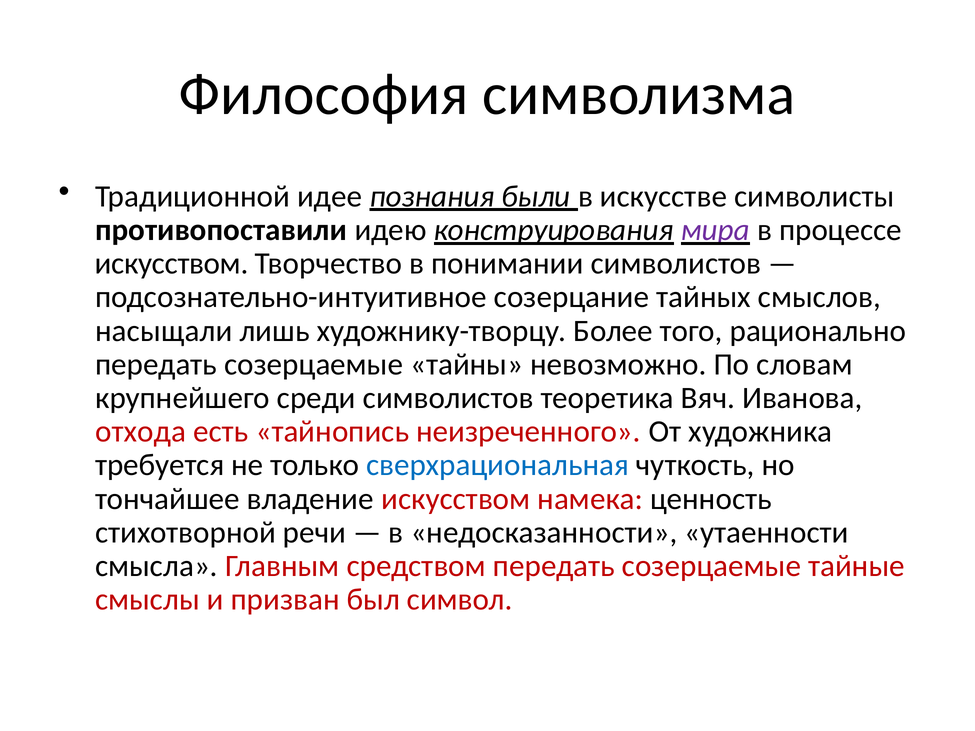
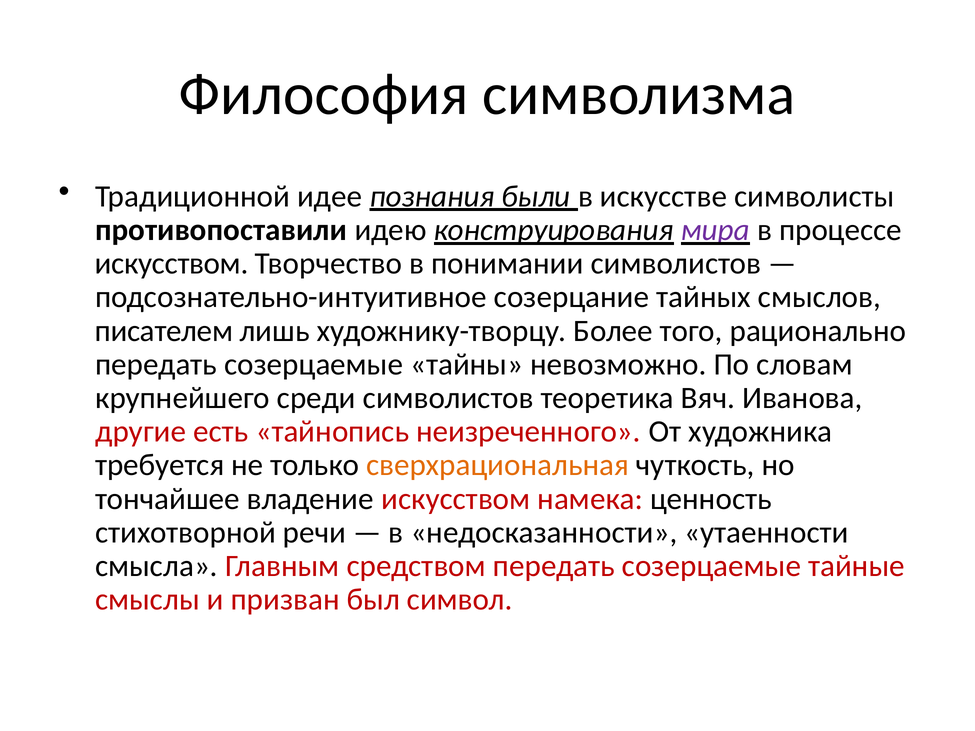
насыщали: насыщали -> писателем
отхода: отхода -> другие
сверхрациональная colour: blue -> orange
